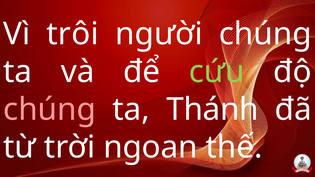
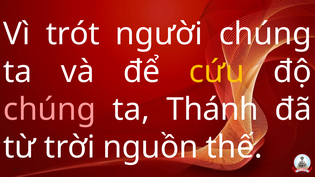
trôi: trôi -> trót
cứu colour: light green -> yellow
ngoan: ngoan -> nguồn
